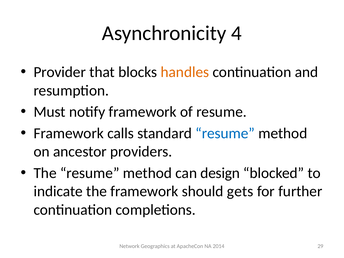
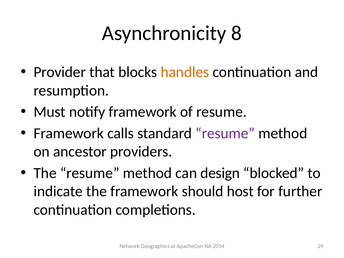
4: 4 -> 8
resume at (225, 133) colour: blue -> purple
gets: gets -> host
